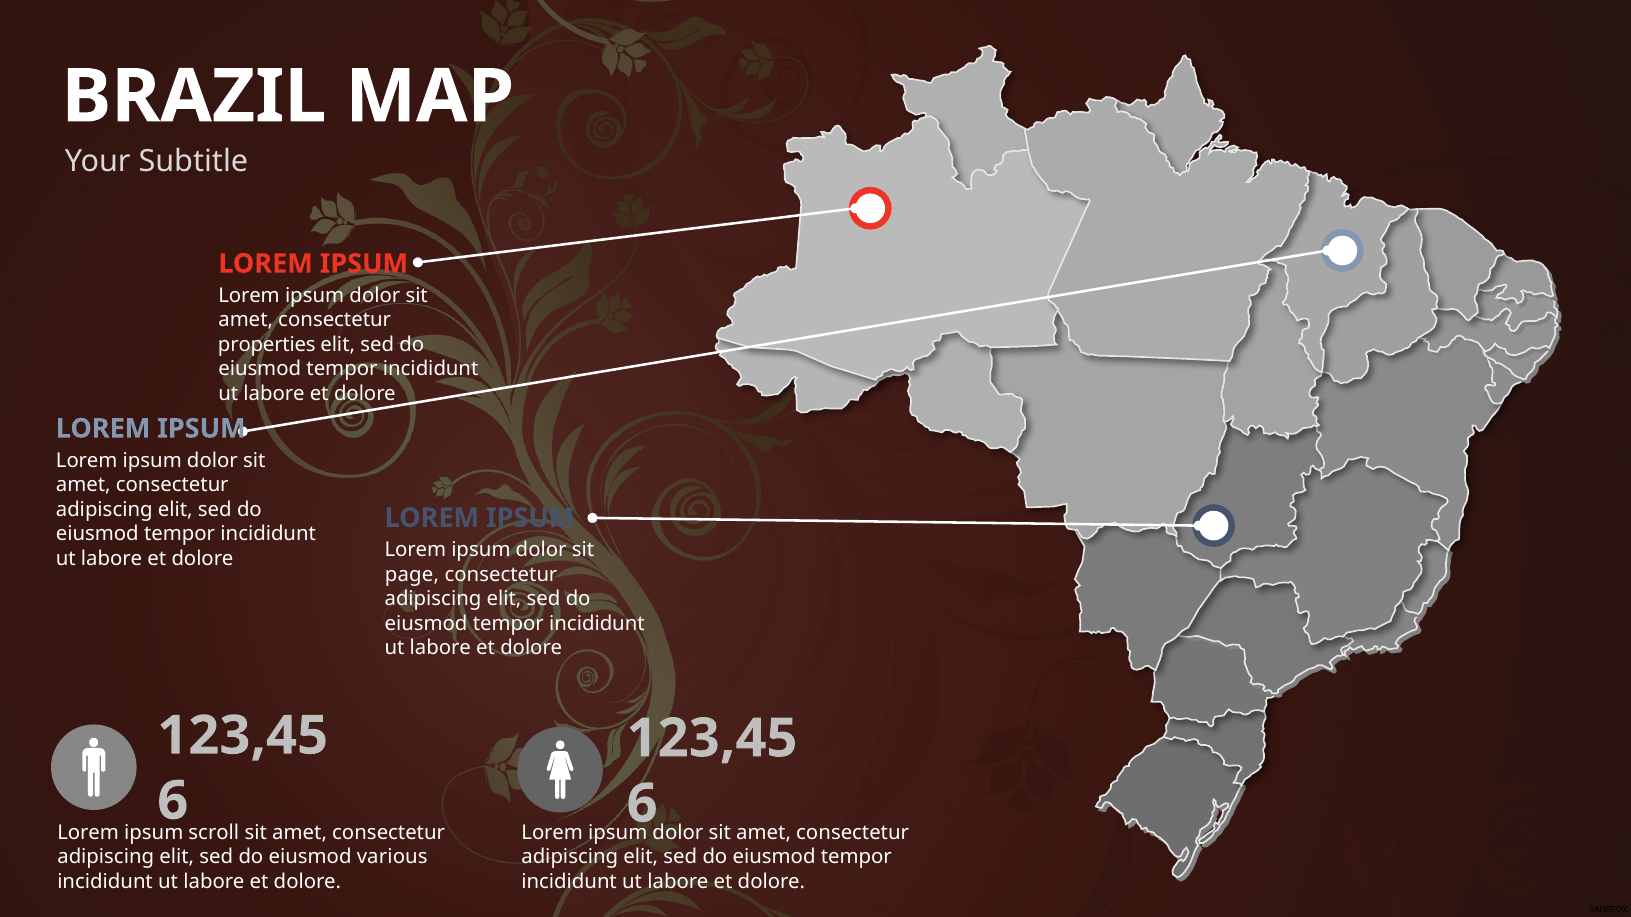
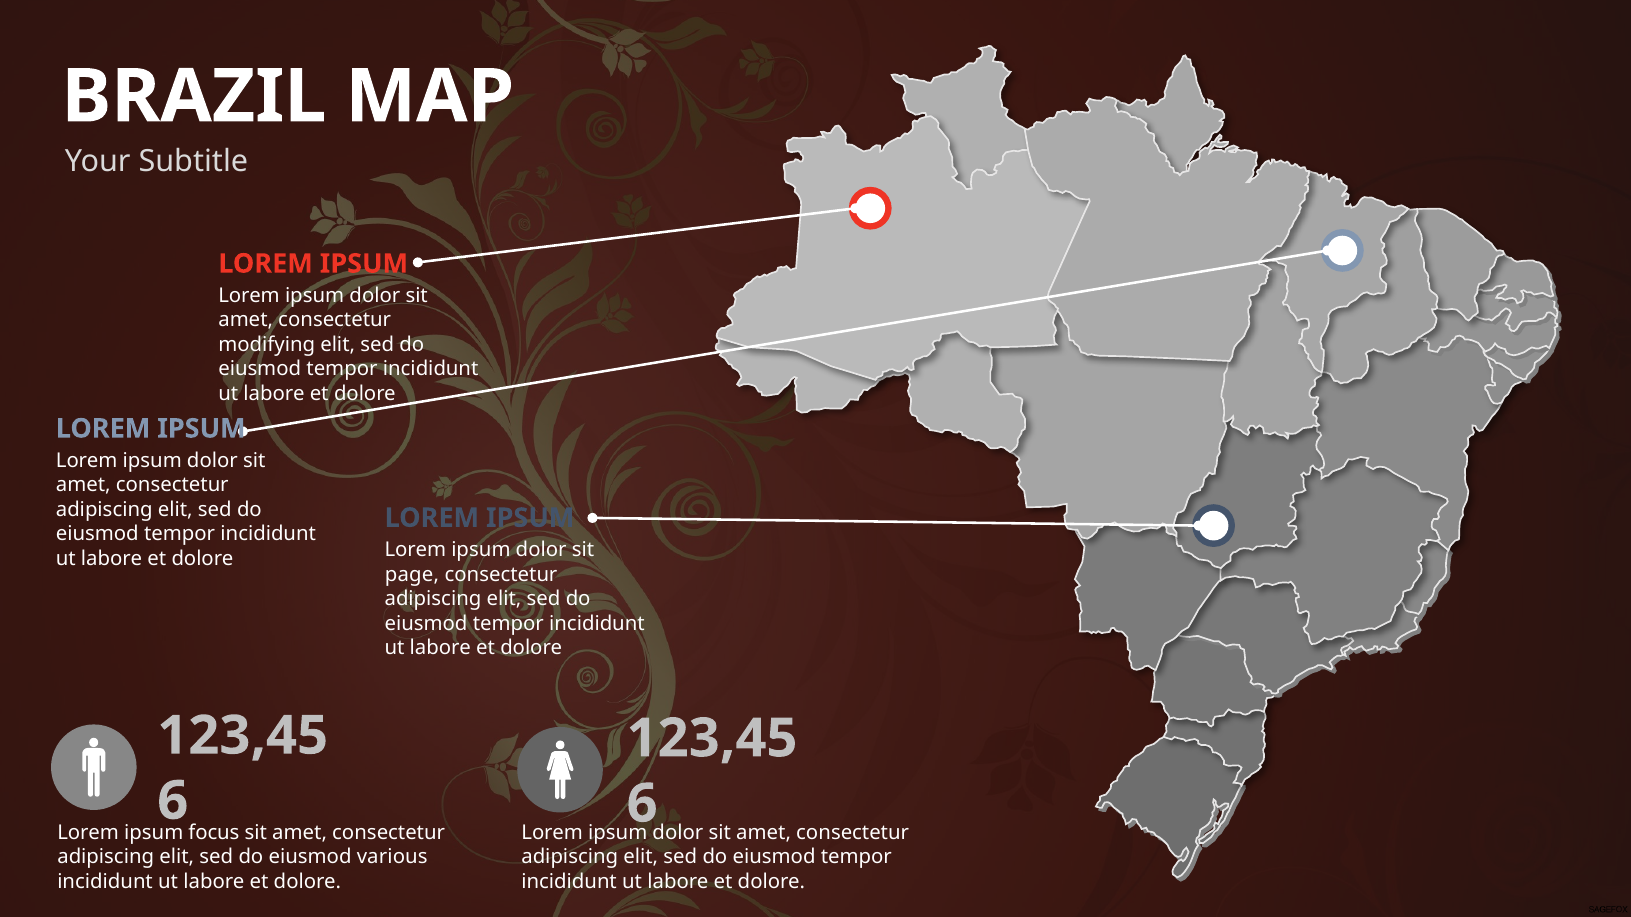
properties: properties -> modifying
scroll: scroll -> focus
